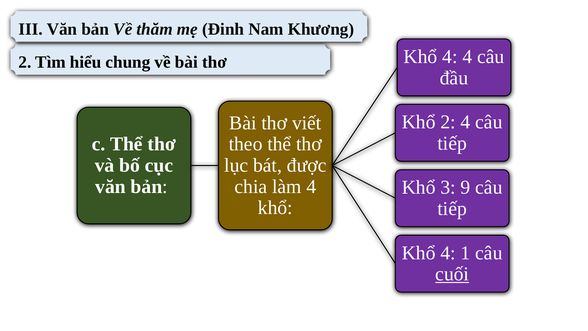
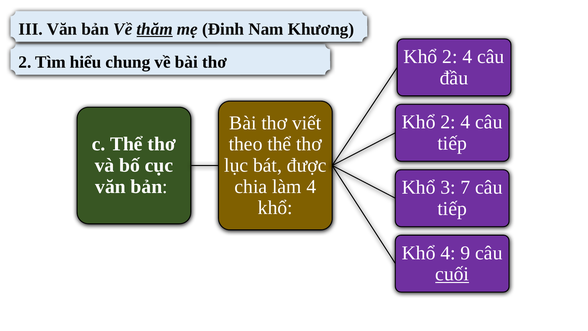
thăm underline: none -> present
4 at (450, 57): 4 -> 2
9: 9 -> 7
1: 1 -> 9
